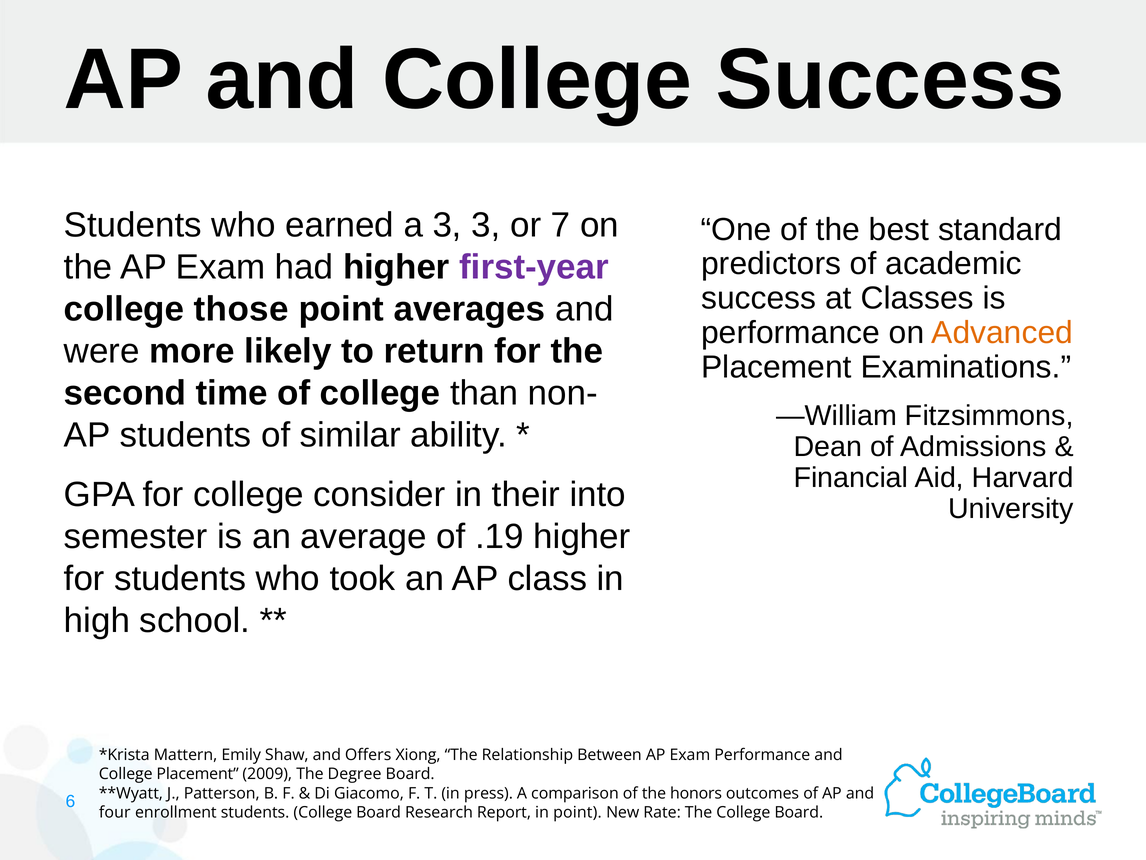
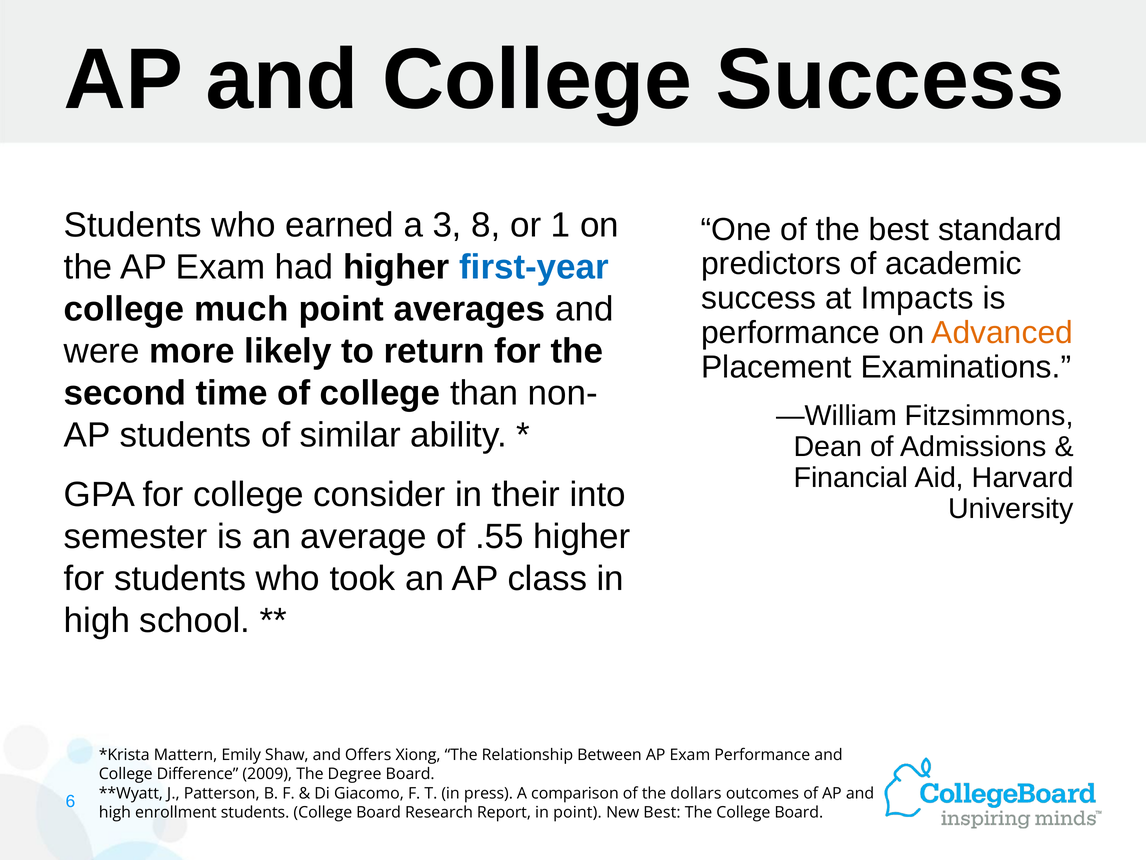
3 3: 3 -> 8
7: 7 -> 1
first-year colour: purple -> blue
Classes: Classes -> Impacts
those: those -> much
.19: .19 -> .55
College Placement: Placement -> Difference
honors: honors -> dollars
four at (115, 812): four -> high
New Rate: Rate -> Best
